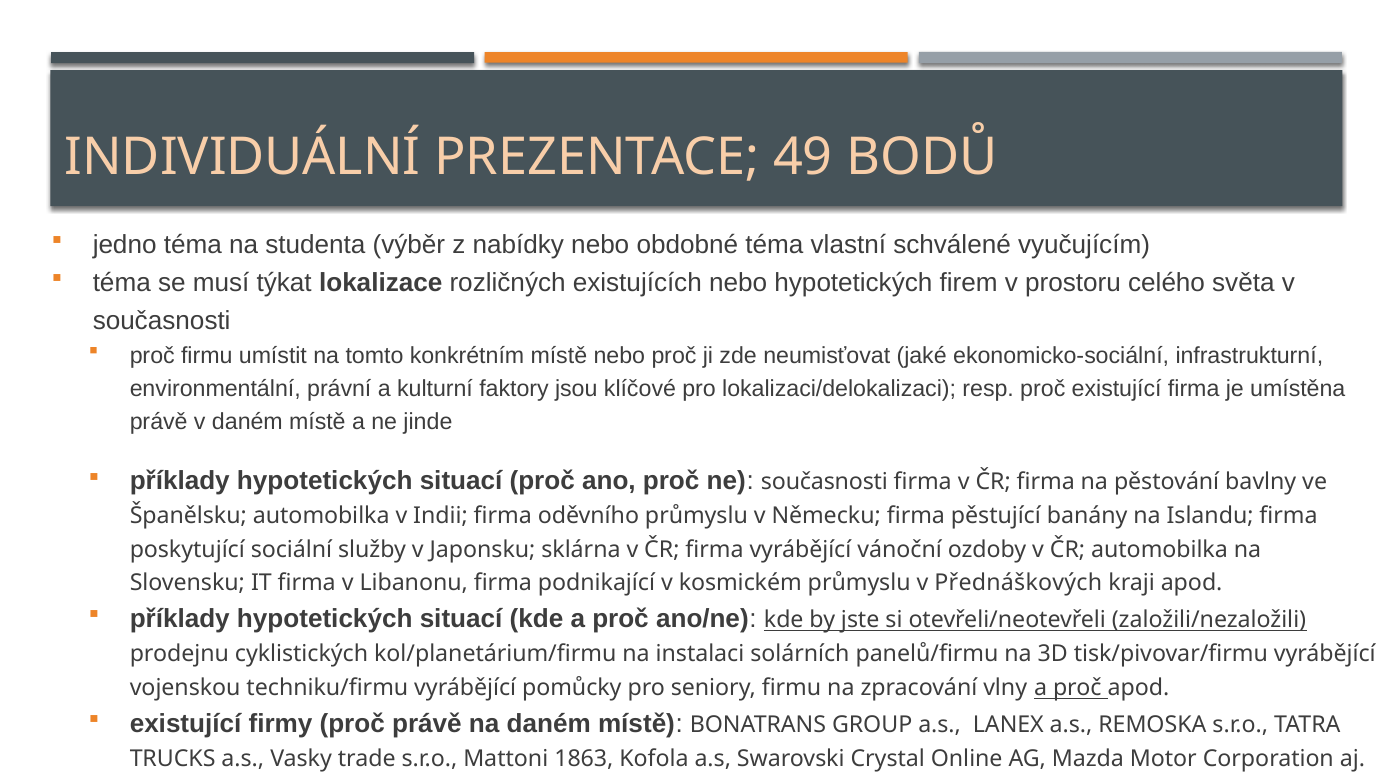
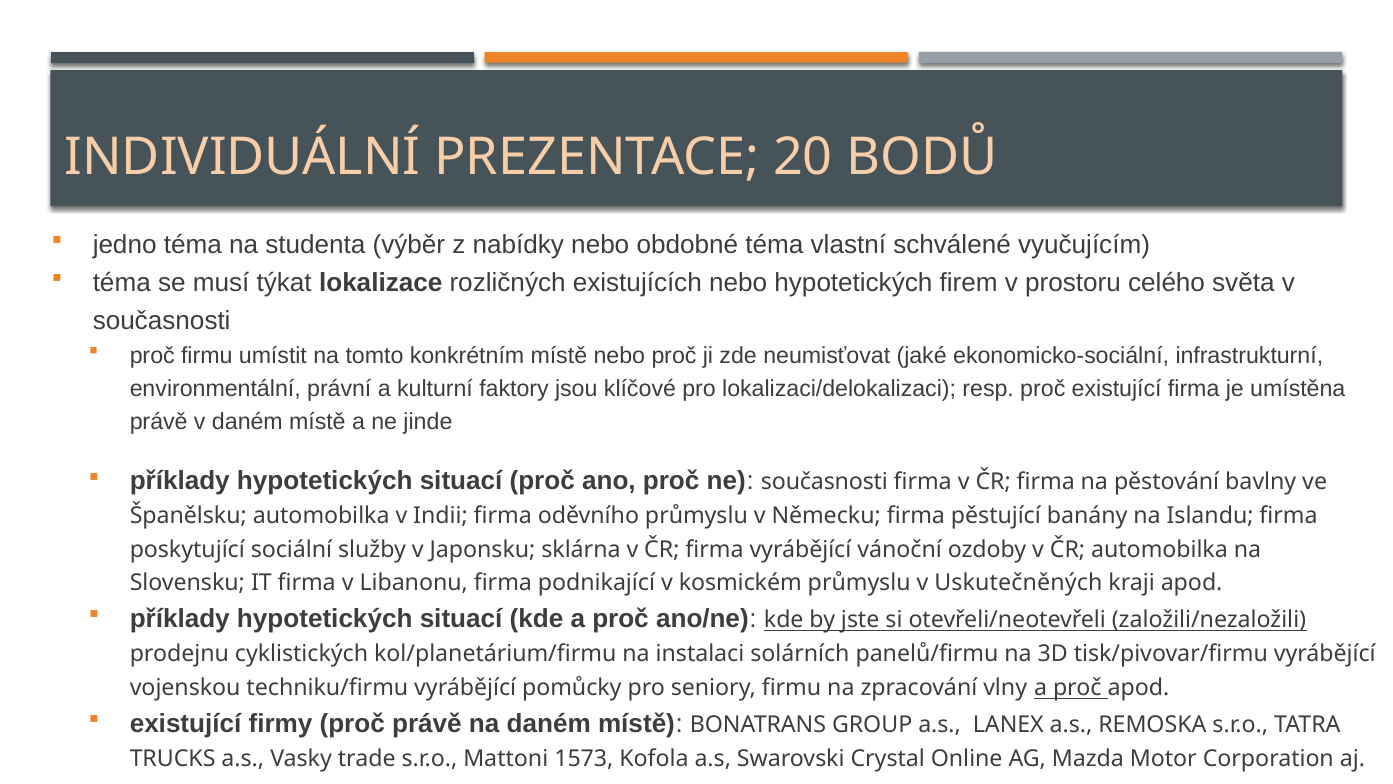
49: 49 -> 20
Přednáškových: Přednáškových -> Uskutečněných
1863: 1863 -> 1573
